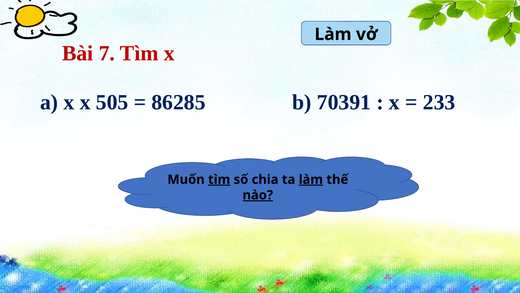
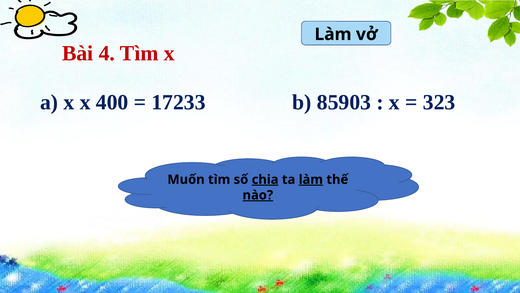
7: 7 -> 4
505: 505 -> 400
86285: 86285 -> 17233
70391: 70391 -> 85903
233: 233 -> 323
tìm at (219, 179) underline: present -> none
chia underline: none -> present
